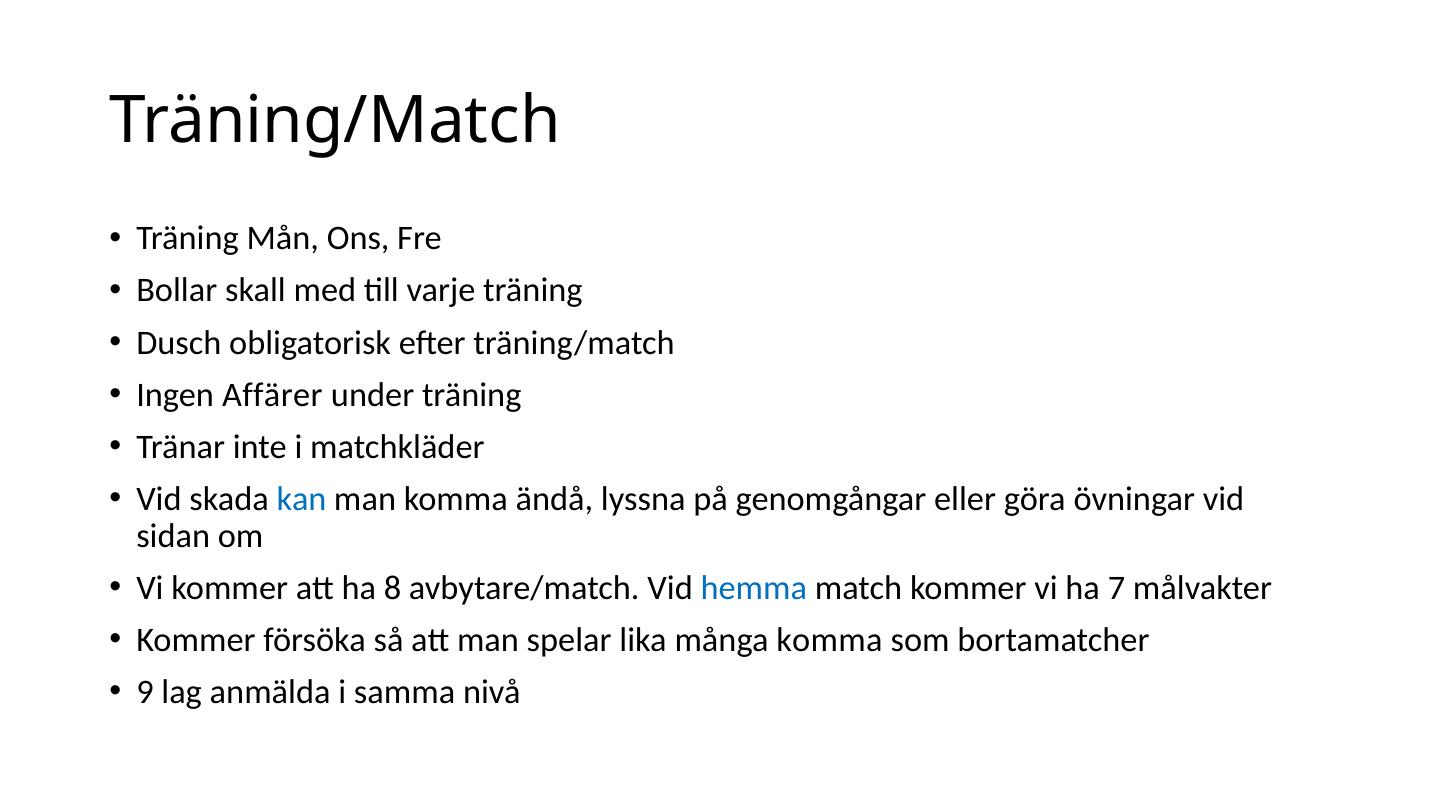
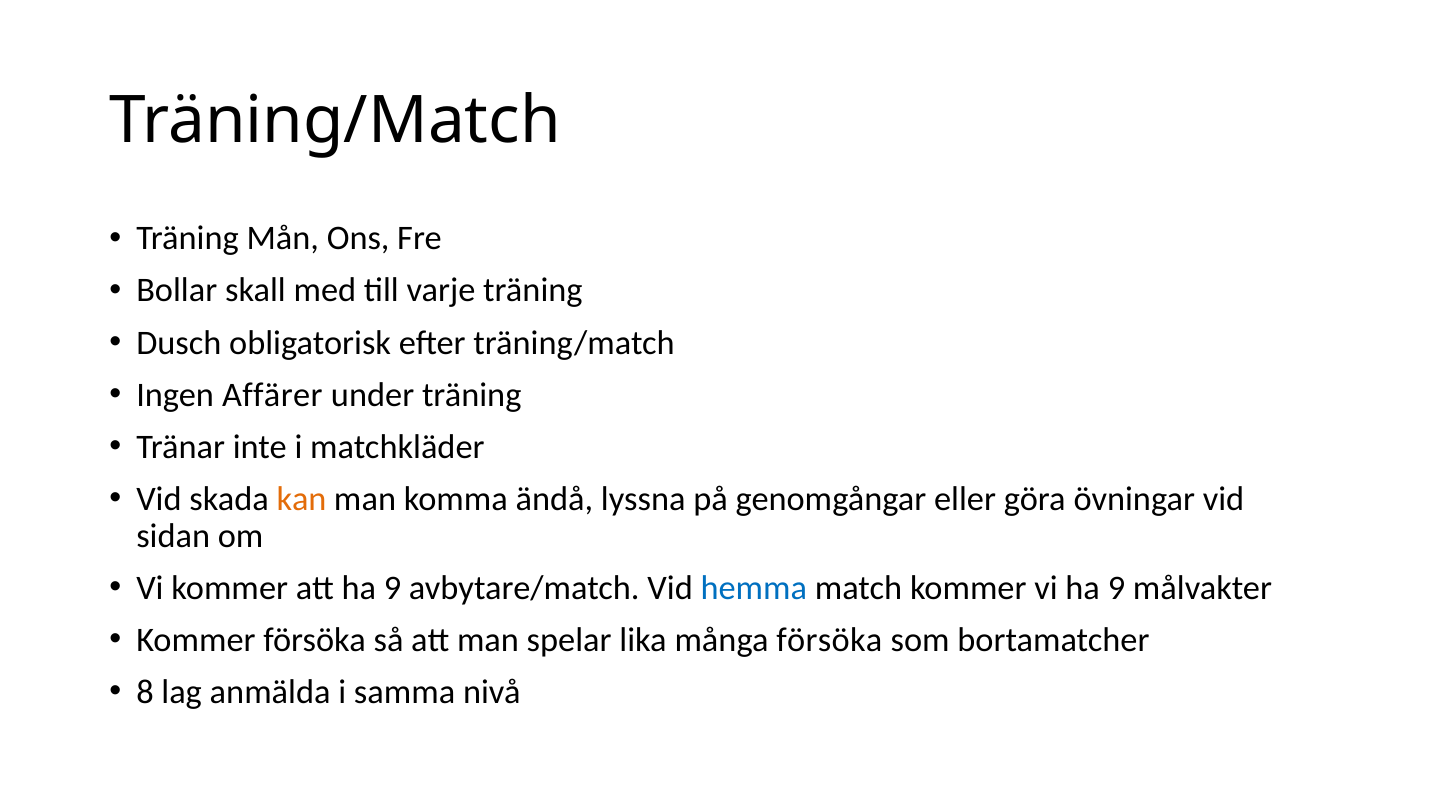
kan colour: blue -> orange
att ha 8: 8 -> 9
vi ha 7: 7 -> 9
många komma: komma -> försöka
9: 9 -> 8
